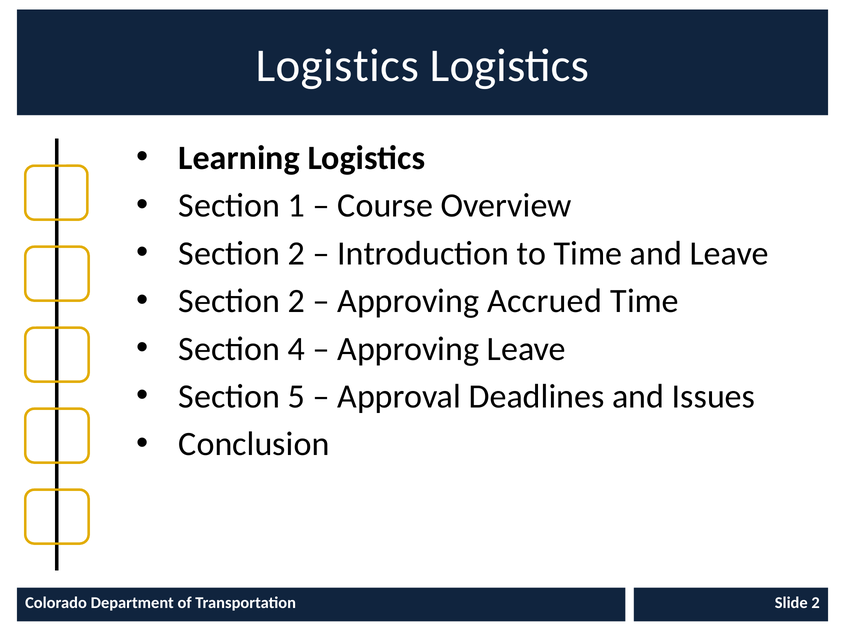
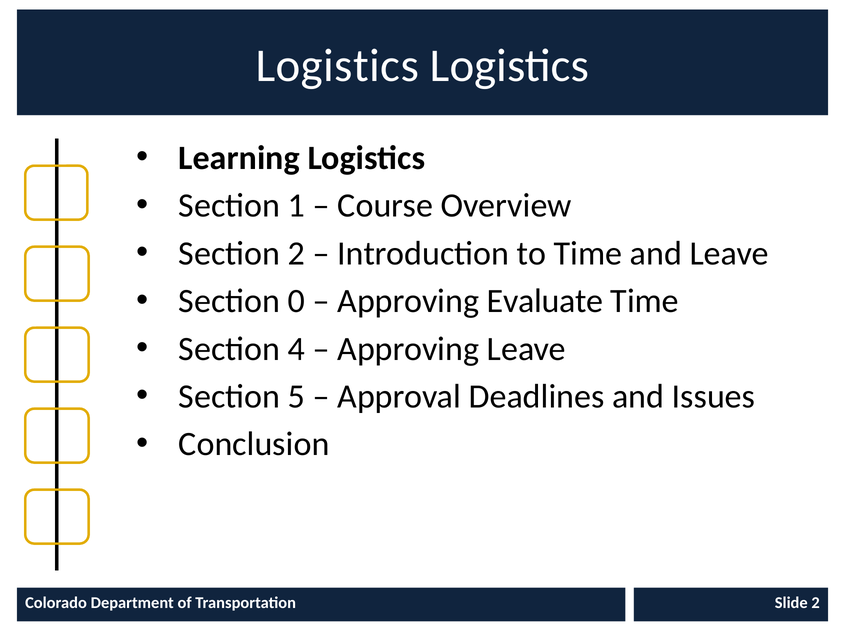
2 at (297, 301): 2 -> 0
Accrued: Accrued -> Evaluate
